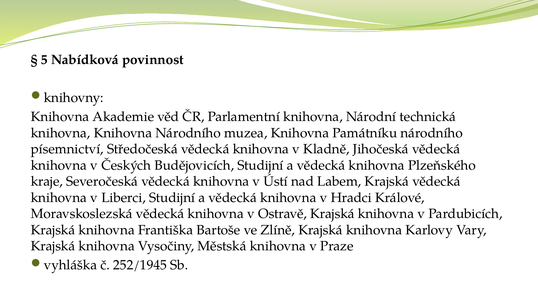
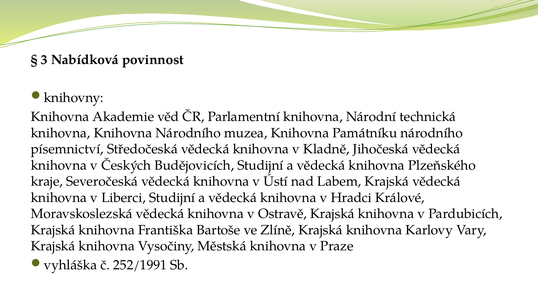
5: 5 -> 3
252/1945: 252/1945 -> 252/1991
